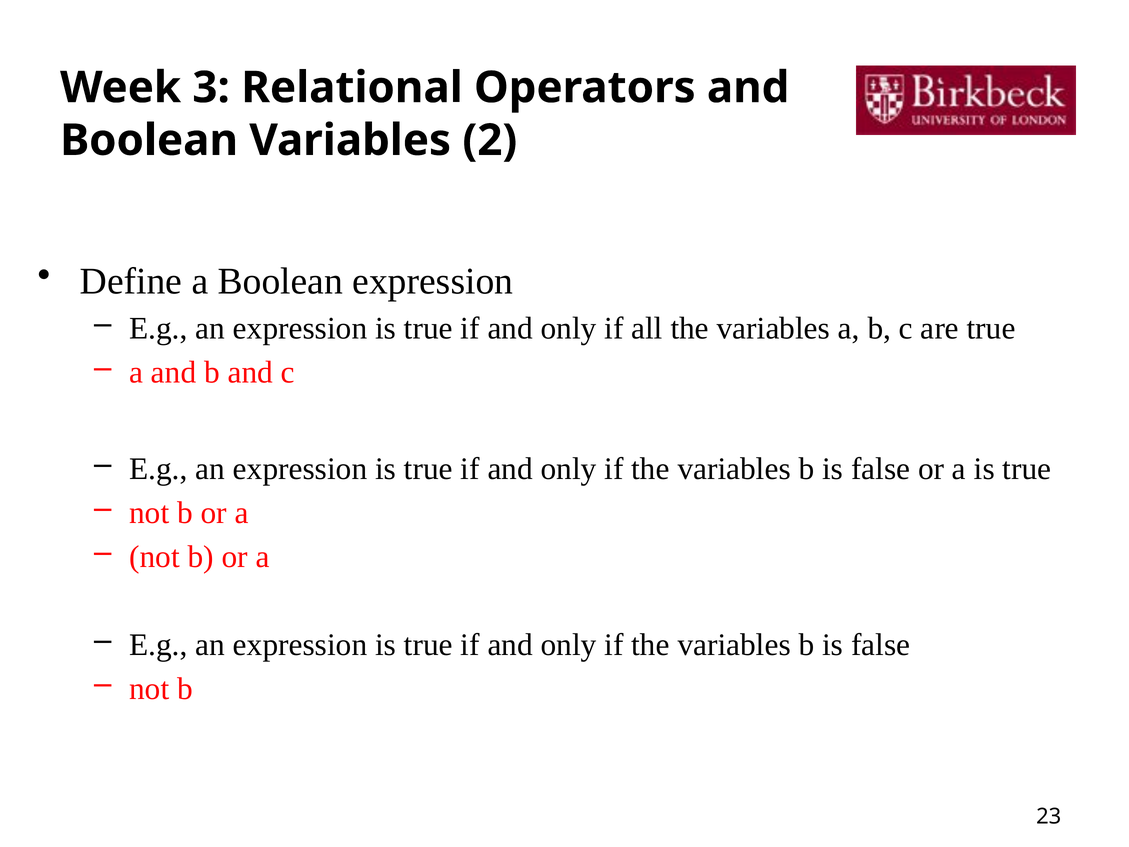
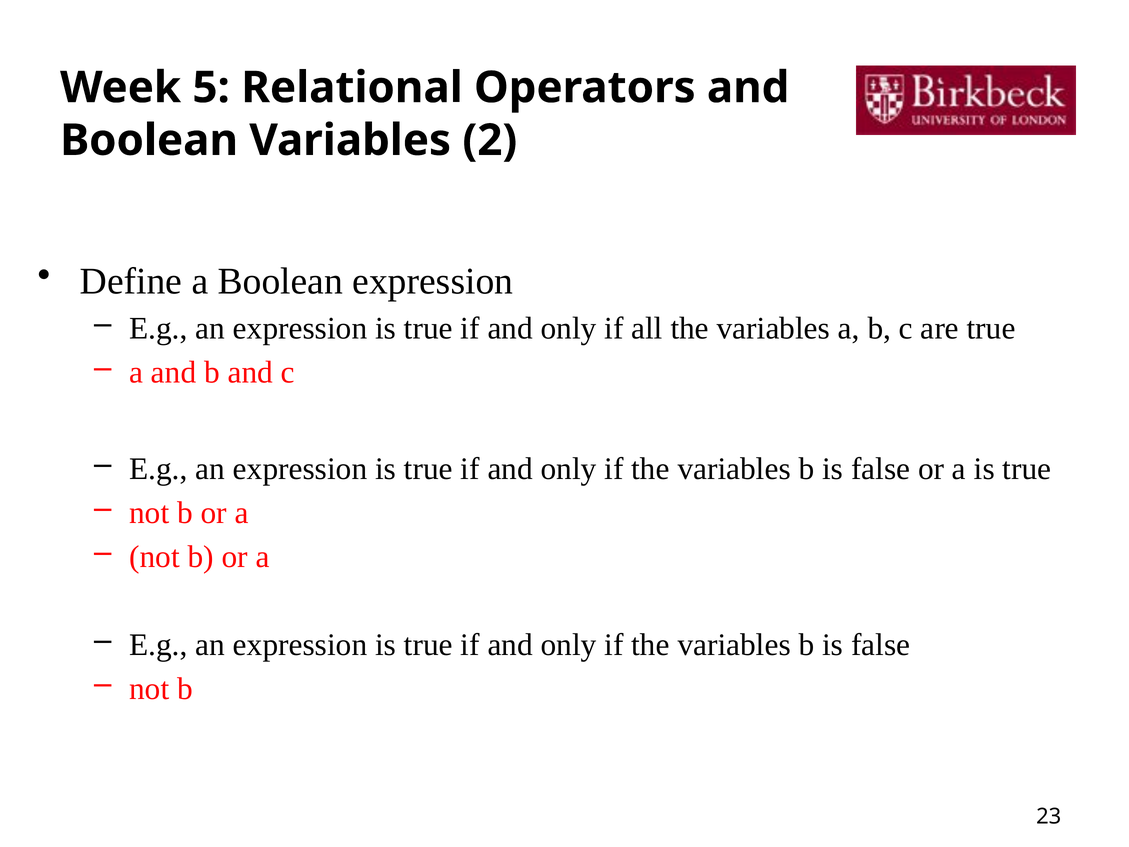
3: 3 -> 5
